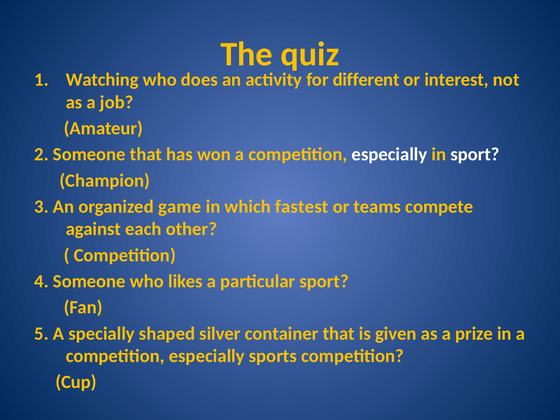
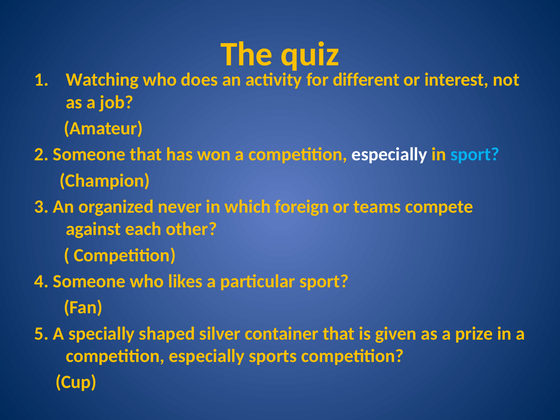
sport at (475, 154) colour: white -> light blue
game: game -> never
fastest: fastest -> foreign
